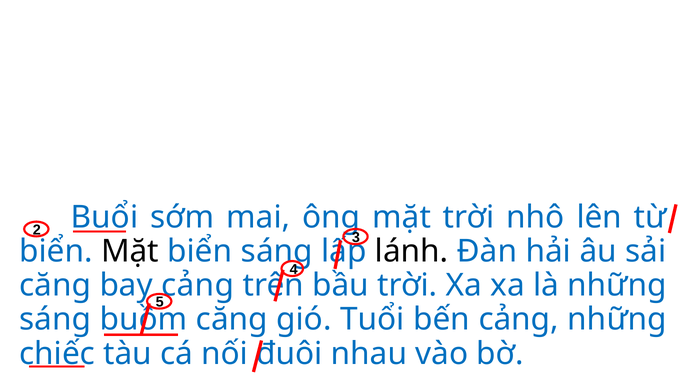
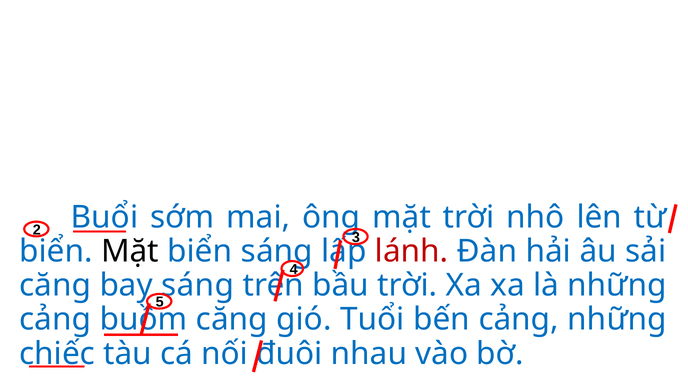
lánh colour: black -> red
cảng at (198, 285): cảng -> sáng
sáng at (55, 319): sáng -> cảng
